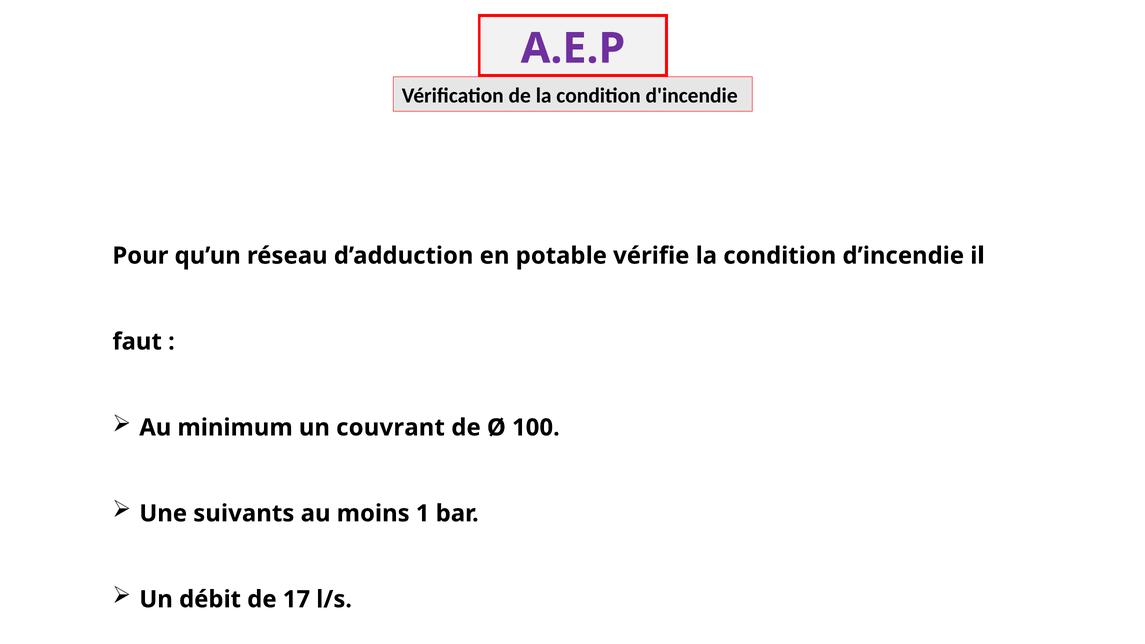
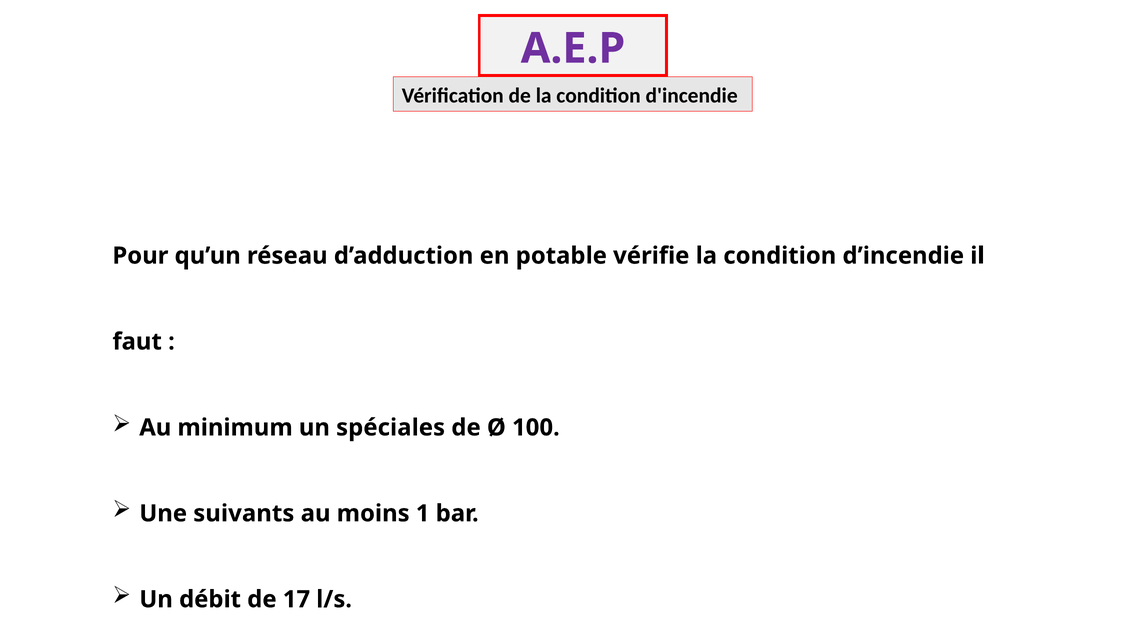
couvrant: couvrant -> spéciales
